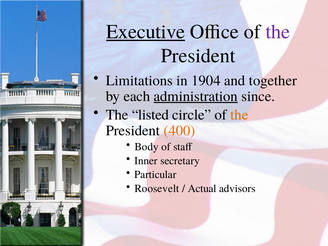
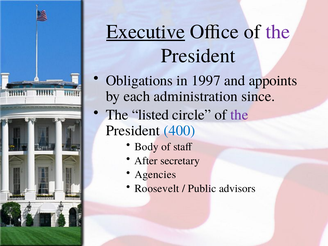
Limitations: Limitations -> Obligations
1904: 1904 -> 1997
together: together -> appoints
administration underline: present -> none
the at (239, 115) colour: orange -> purple
400 colour: orange -> blue
Inner: Inner -> After
Particular: Particular -> Agencies
Actual: Actual -> Public
